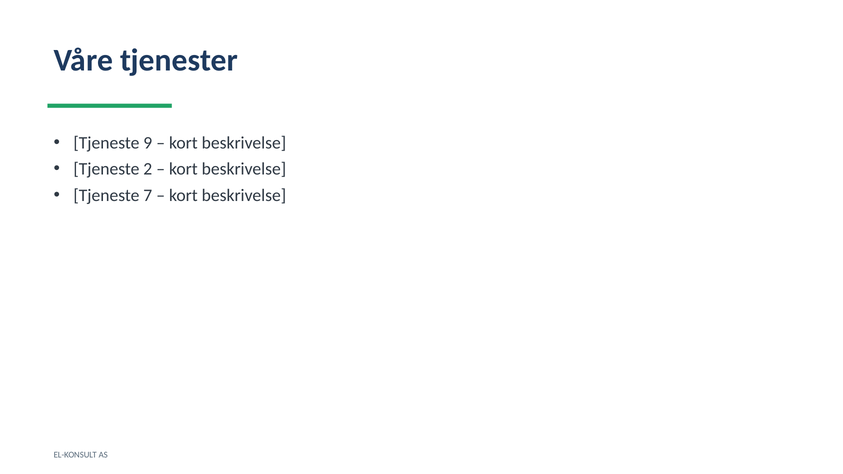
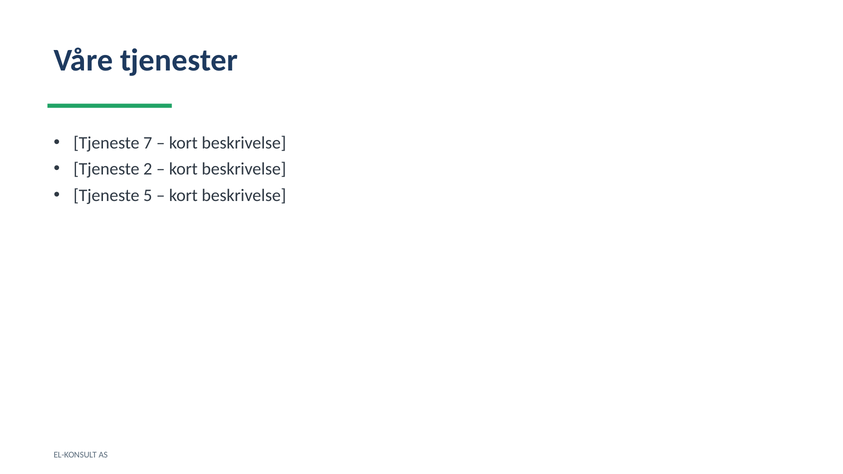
9: 9 -> 7
7: 7 -> 5
